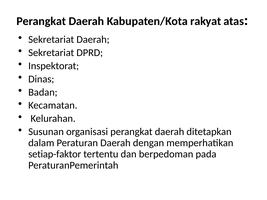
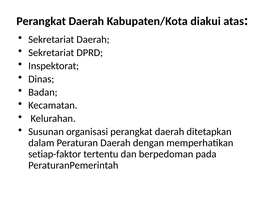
rakyat: rakyat -> diakui
